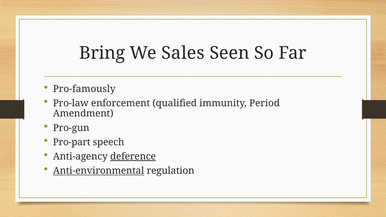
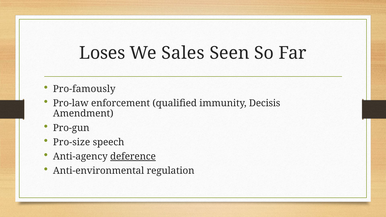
Bring: Bring -> Loses
Period: Period -> Decisis
Pro-part: Pro-part -> Pro-size
Anti-environmental underline: present -> none
